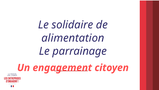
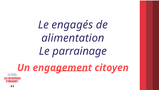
solidaire: solidaire -> engagés
